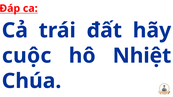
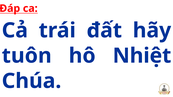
cuộc: cuộc -> tuôn
